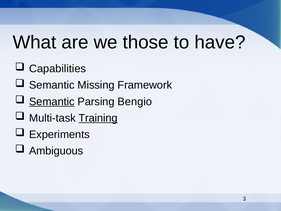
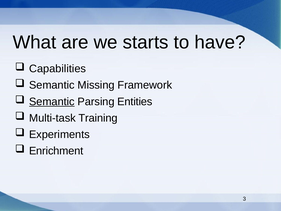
those: those -> starts
Bengio: Bengio -> Entities
Training underline: present -> none
Ambiguous: Ambiguous -> Enrichment
